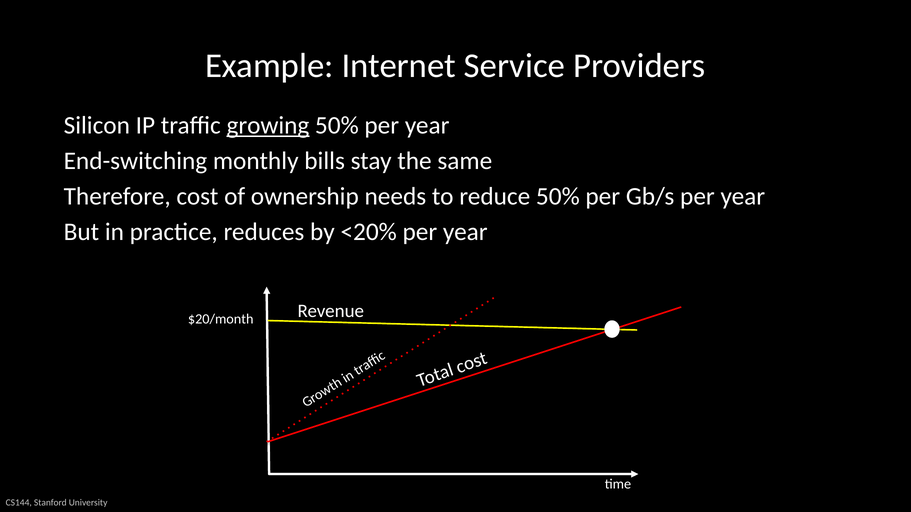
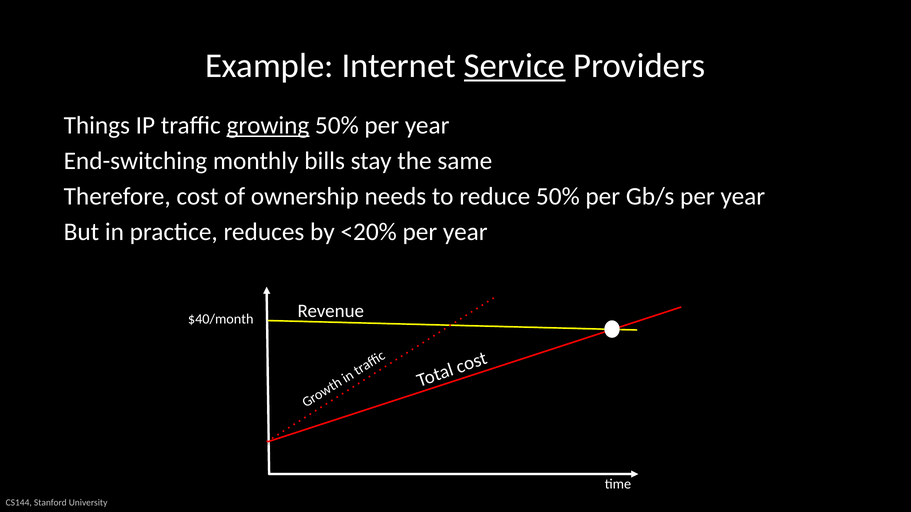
Service underline: none -> present
Silicon: Silicon -> Things
$20/month: $20/month -> $40/month
